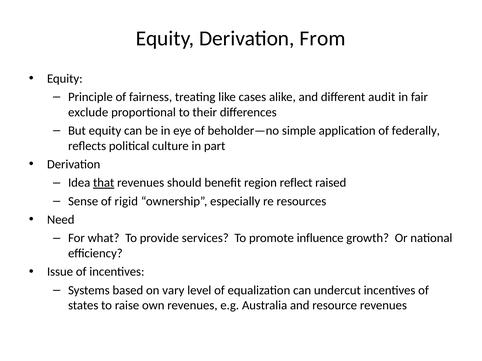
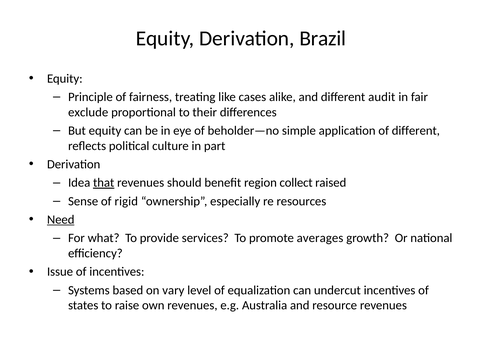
From: From -> Brazil
of federally: federally -> different
reflect: reflect -> collect
Need underline: none -> present
influence: influence -> averages
